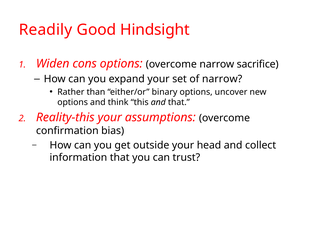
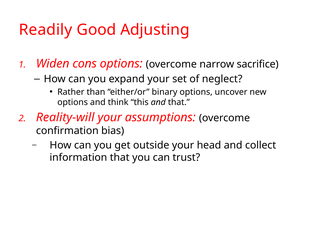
Hindsight: Hindsight -> Adjusting
of narrow: narrow -> neglect
Reality-this: Reality-this -> Reality-will
